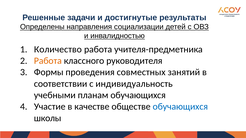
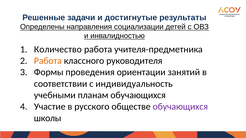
совместных: совместных -> ориентации
качестве: качестве -> русского
обучающихся at (180, 107) colour: blue -> purple
